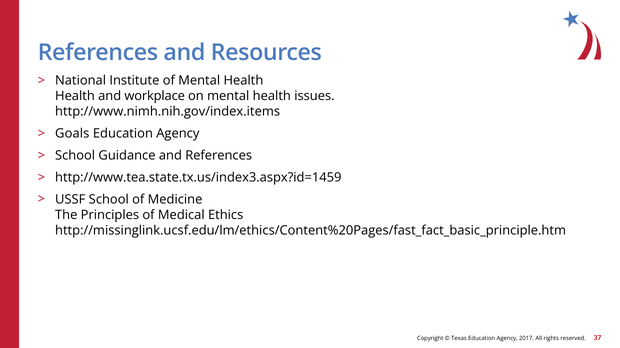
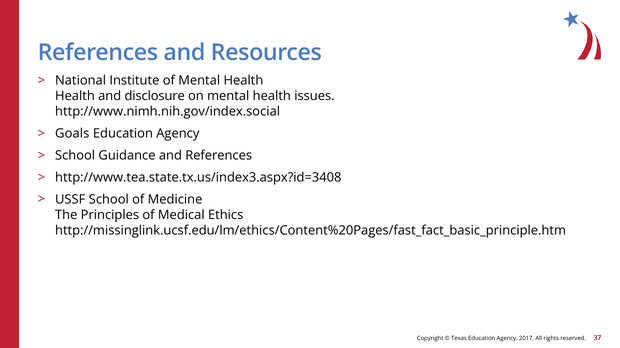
workplace: workplace -> disclosure
http://www.nimh.nih.gov/index.items: http://www.nimh.nih.gov/index.items -> http://www.nimh.nih.gov/index.social
http://www.tea.state.tx.us/index3.aspx?id=1459: http://www.tea.state.tx.us/index3.aspx?id=1459 -> http://www.tea.state.tx.us/index3.aspx?id=3408
